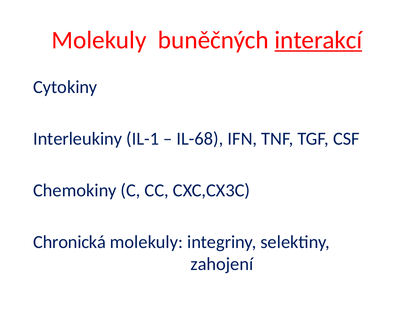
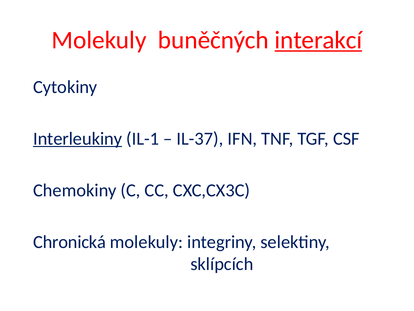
Interleukiny underline: none -> present
IL-68: IL-68 -> IL-37
zahojení: zahojení -> sklípcích
